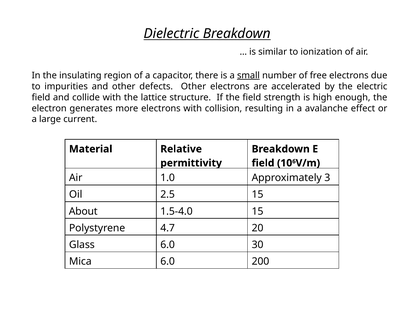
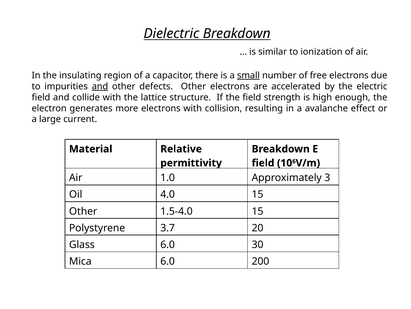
and at (100, 86) underline: none -> present
2.5: 2.5 -> 4.0
About at (83, 211): About -> Other
4.7: 4.7 -> 3.7
